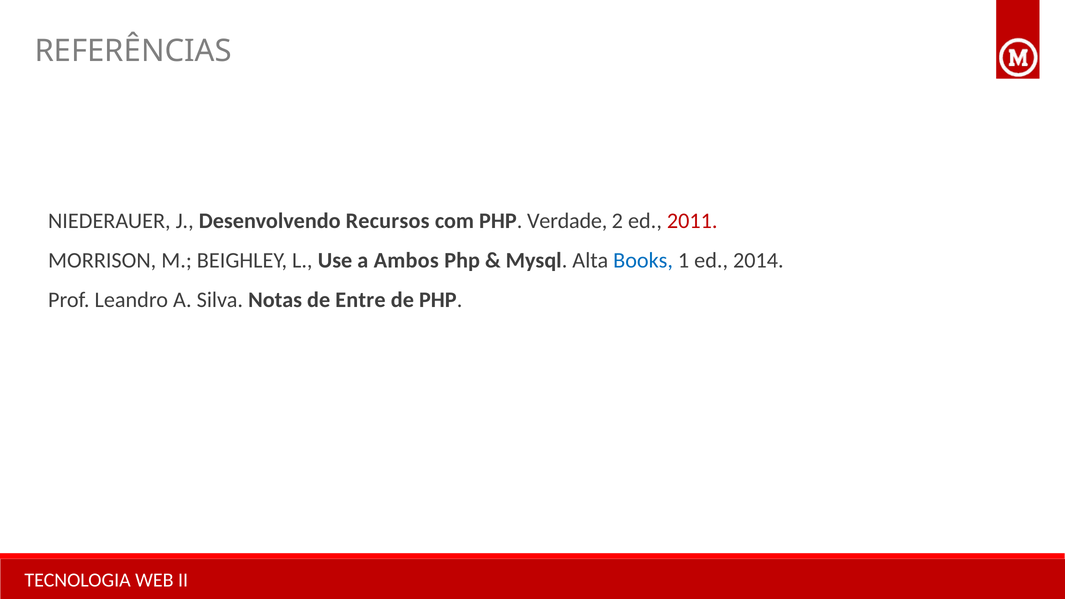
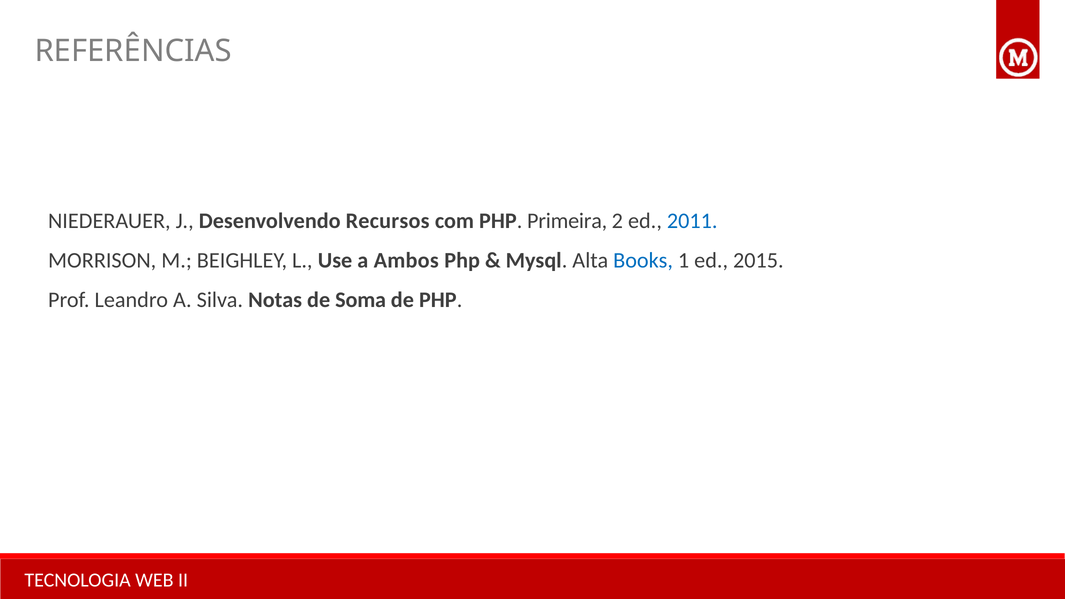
Verdade: Verdade -> Primeira
2011 colour: red -> blue
2014: 2014 -> 2015
Entre: Entre -> Soma
